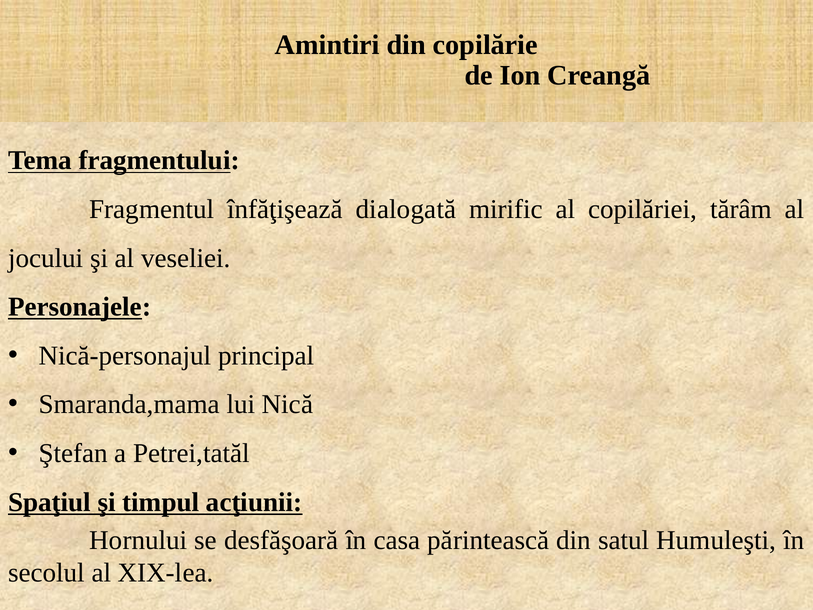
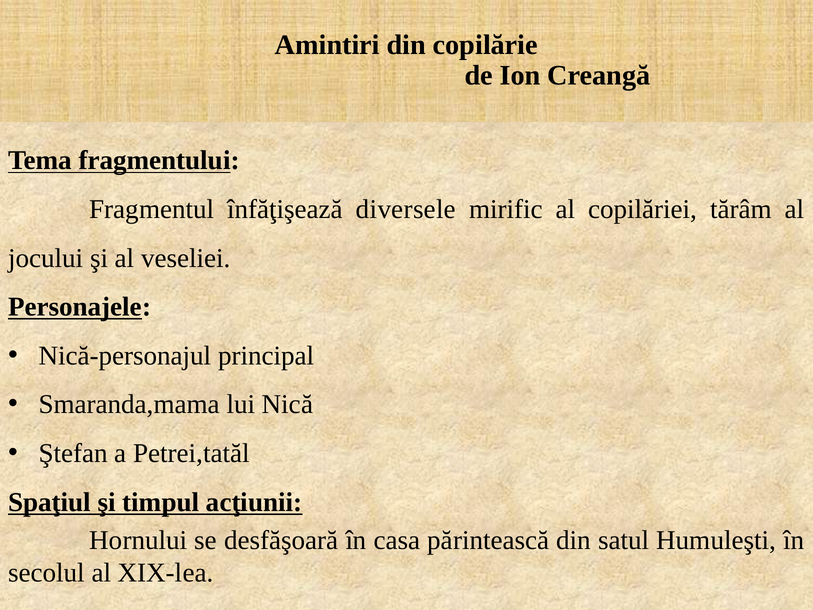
dialogată: dialogată -> diversele
